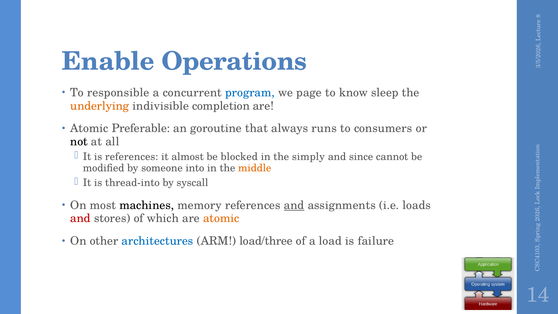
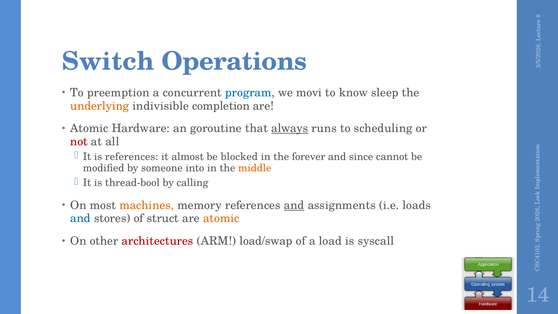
Enable: Enable -> Switch
responsible: responsible -> preemption
page: page -> movi
Preferable: Preferable -> Hardware
always underline: none -> present
consumers: consumers -> scheduling
not colour: black -> red
simply: simply -> forever
thread-into: thread-into -> thread-bool
syscall: syscall -> calling
machines colour: black -> orange
and at (80, 218) colour: red -> blue
which: which -> struct
architectures colour: blue -> red
load/three: load/three -> load/swap
failure: failure -> syscall
